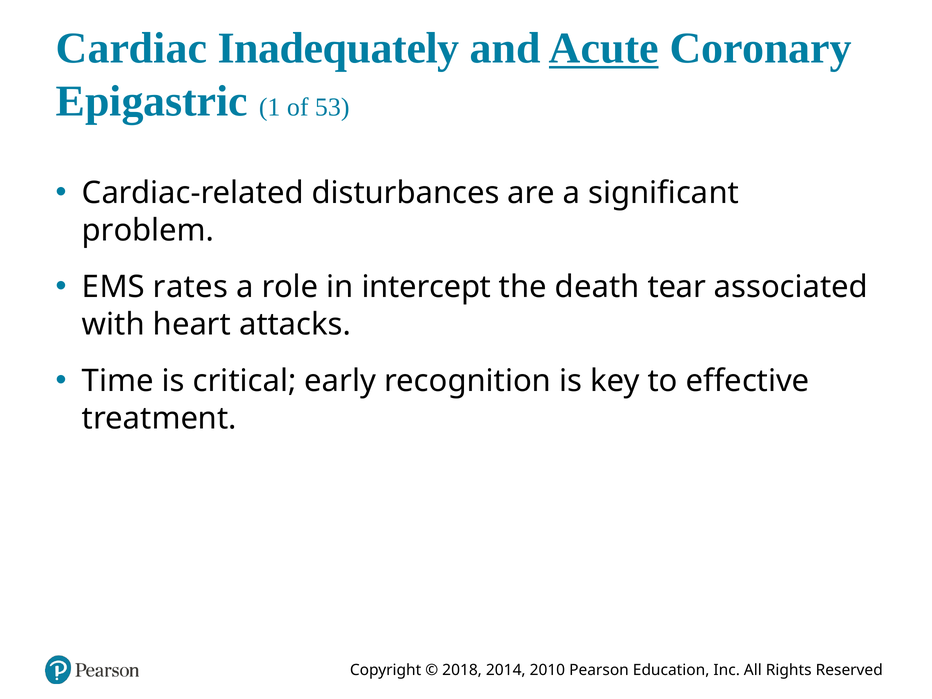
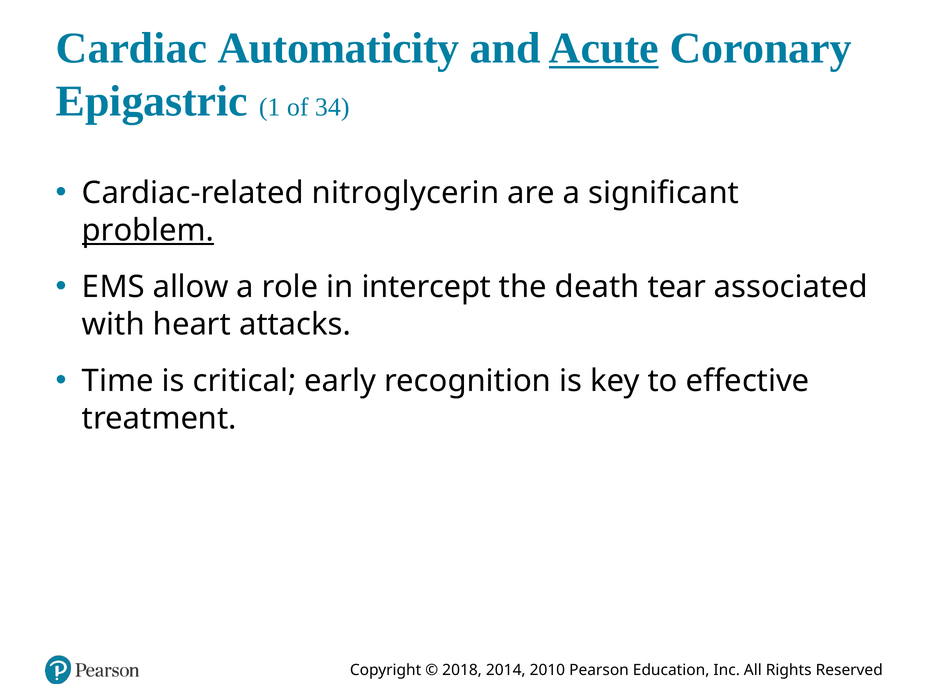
Inadequately: Inadequately -> Automaticity
53: 53 -> 34
disturbances: disturbances -> nitroglycerin
problem underline: none -> present
rates: rates -> allow
